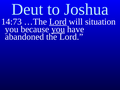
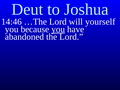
14:73: 14:73 -> 14:46
Lord at (58, 22) underline: present -> none
situation: situation -> yourself
